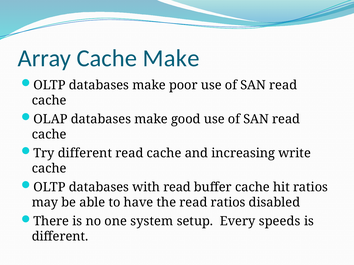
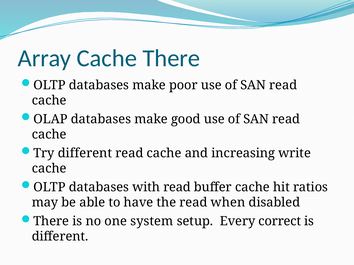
Cache Make: Make -> There
read ratios: ratios -> when
speeds: speeds -> correct
